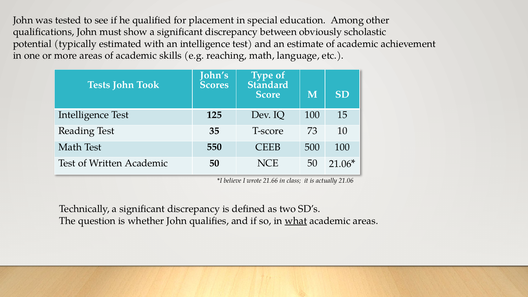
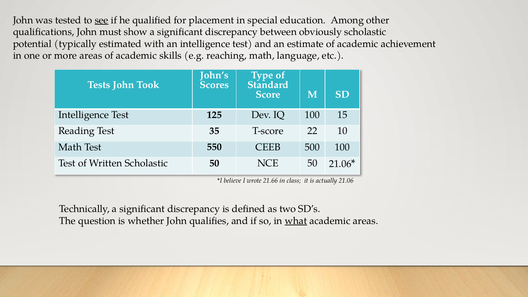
see underline: none -> present
73: 73 -> 22
Written Academic: Academic -> Scholastic
